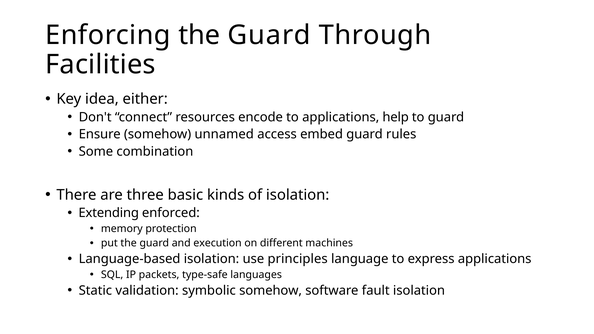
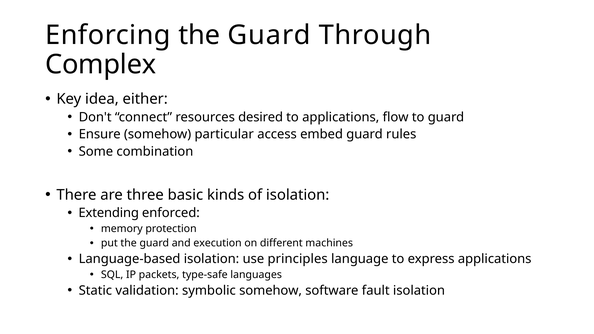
Facilities: Facilities -> Complex
encode: encode -> desired
help: help -> flow
unnamed: unnamed -> particular
